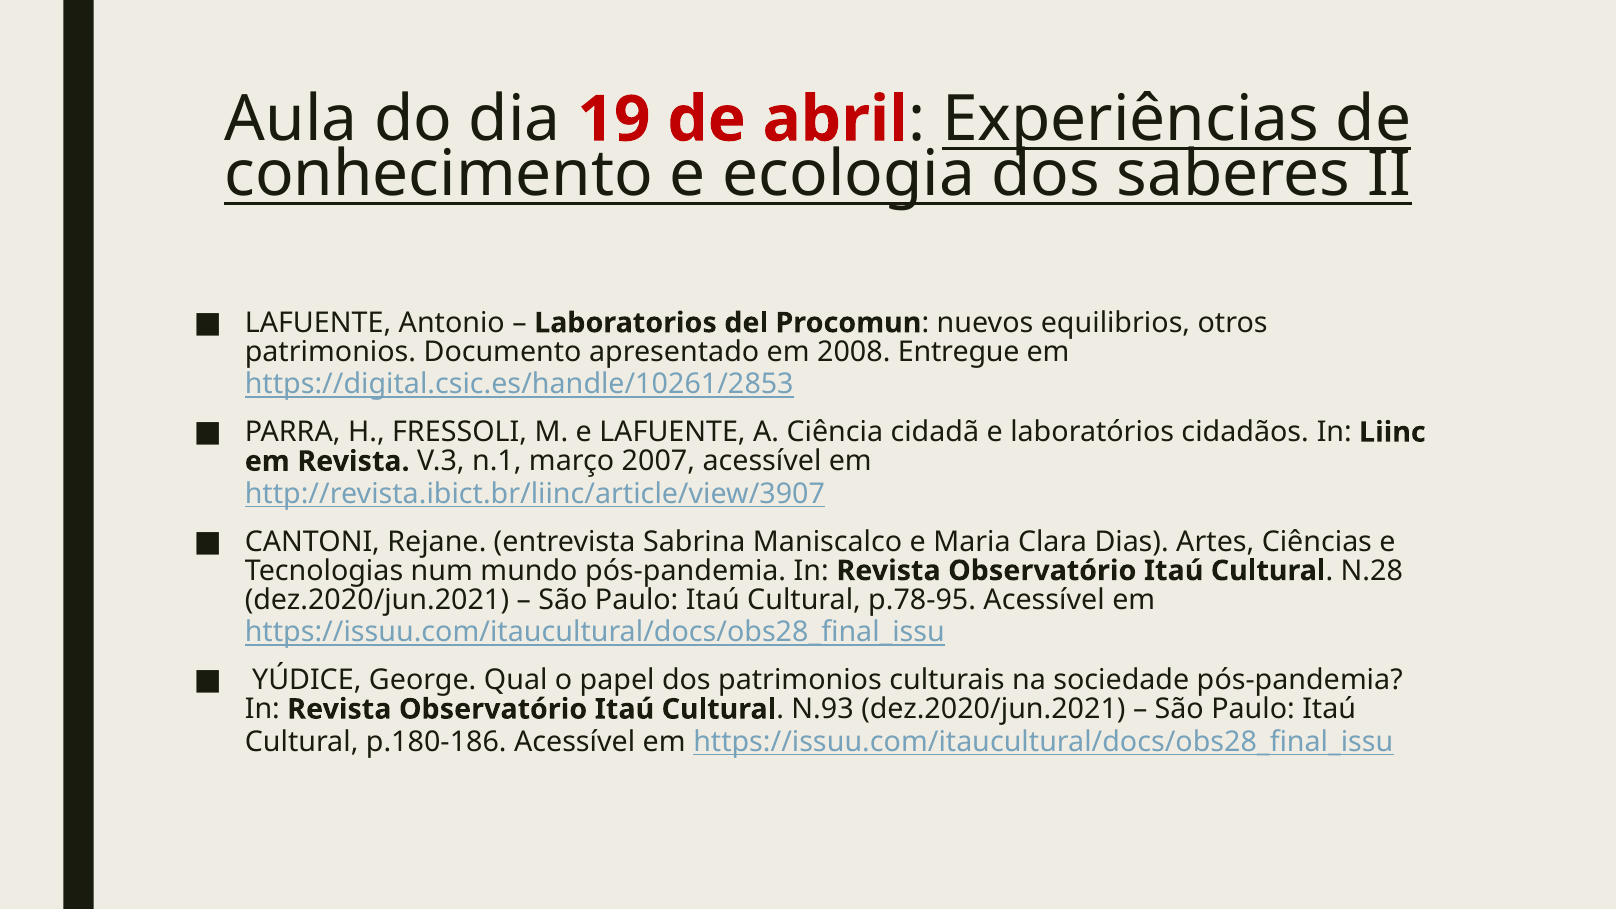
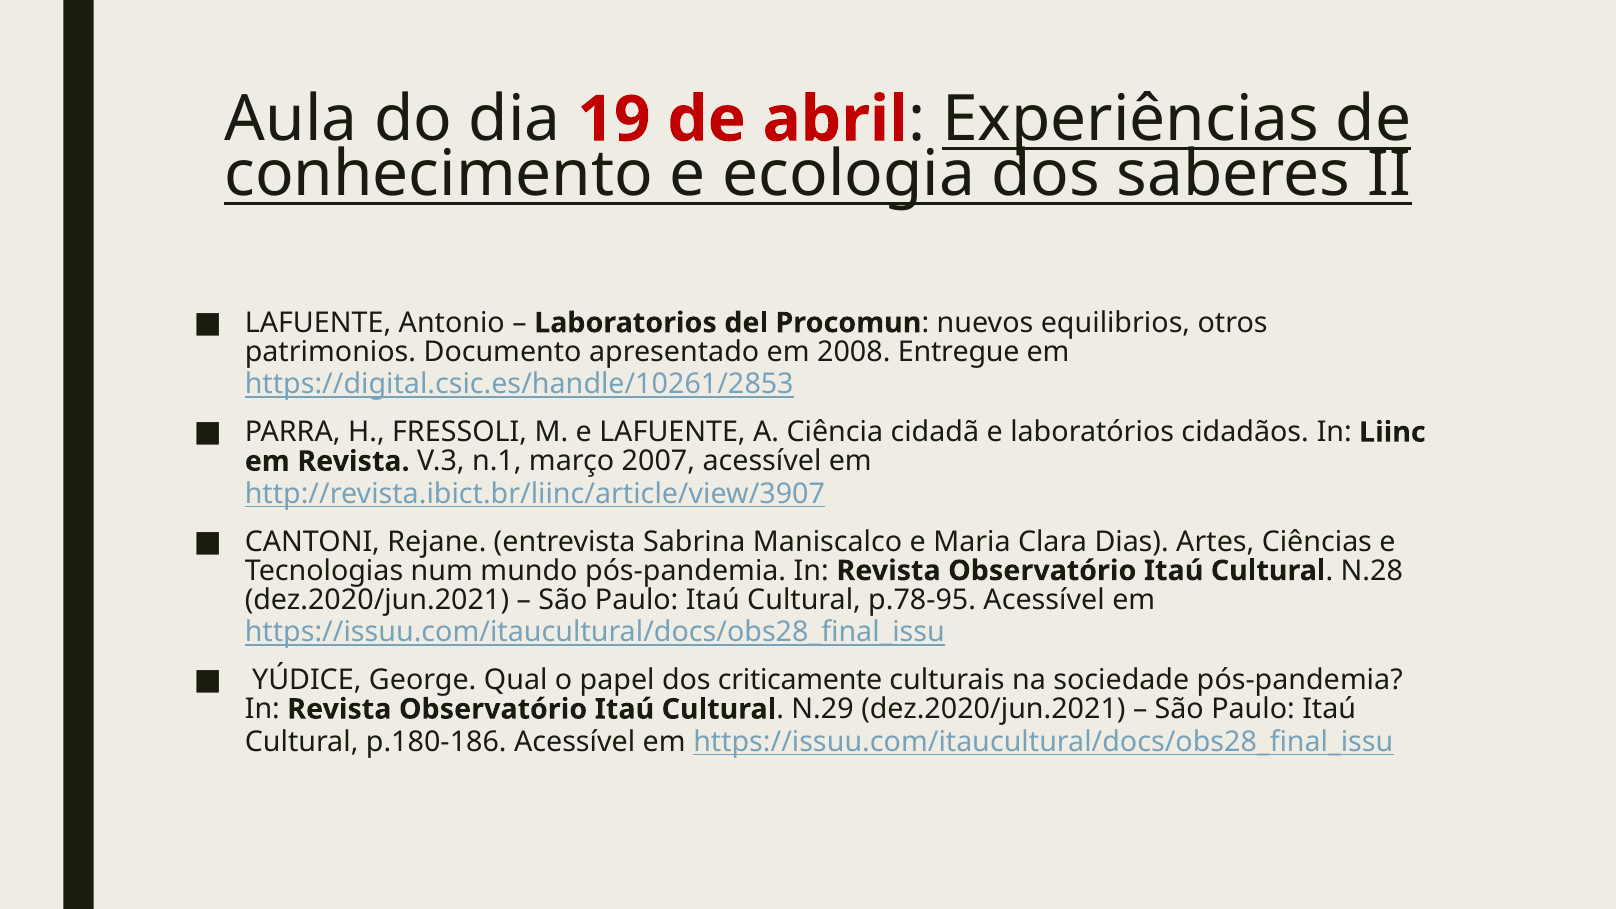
dos patrimonios: patrimonios -> criticamente
N.93: N.93 -> N.29
